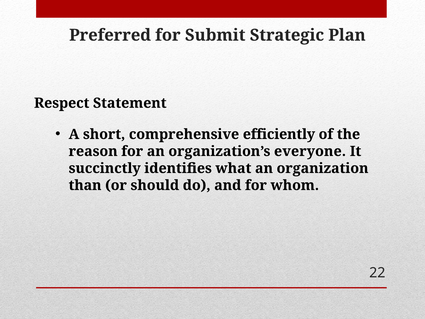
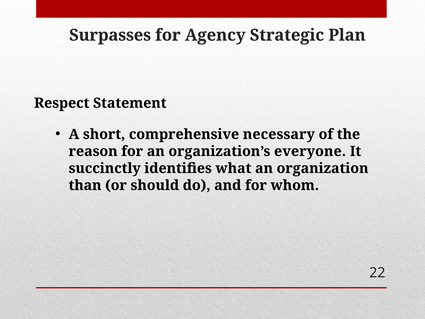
Preferred: Preferred -> Surpasses
Submit: Submit -> Agency
efficiently: efficiently -> necessary
